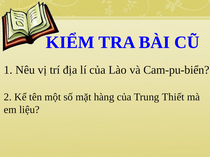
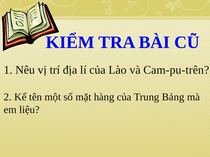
Cam-pu-biển: Cam-pu-biển -> Cam-pu-trên
Thiết: Thiết -> Bảng
